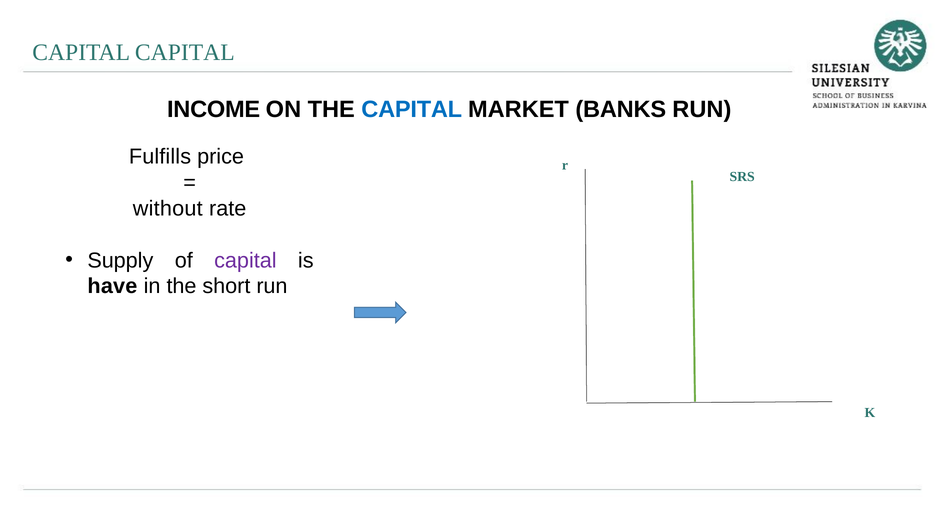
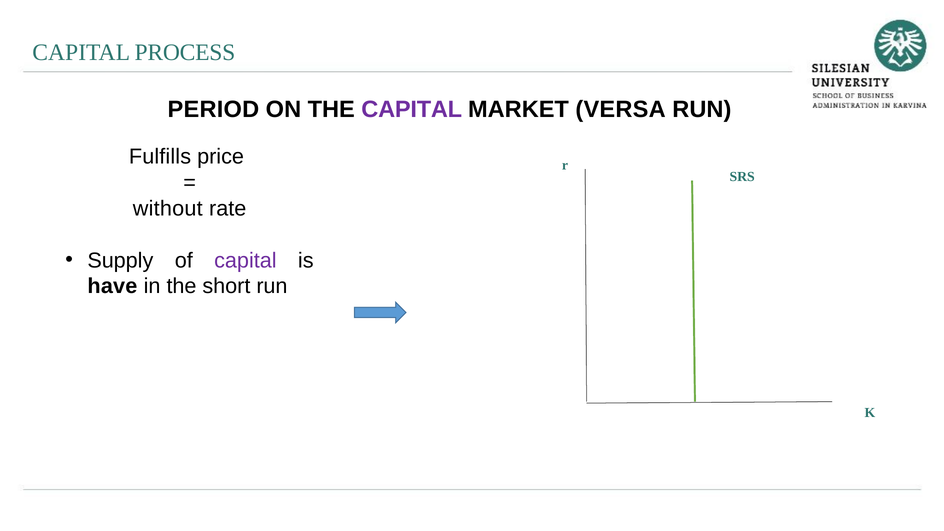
CAPITAL CAPITAL: CAPITAL -> PROCESS
INCOME: INCOME -> PERIOD
CAPITAL at (412, 110) colour: blue -> purple
BANKS: BANKS -> VERSA
